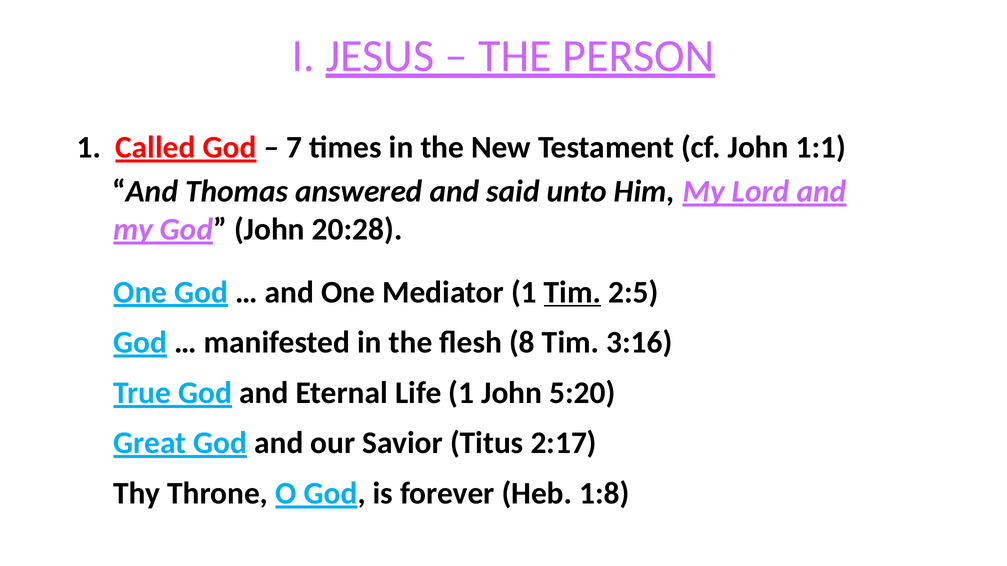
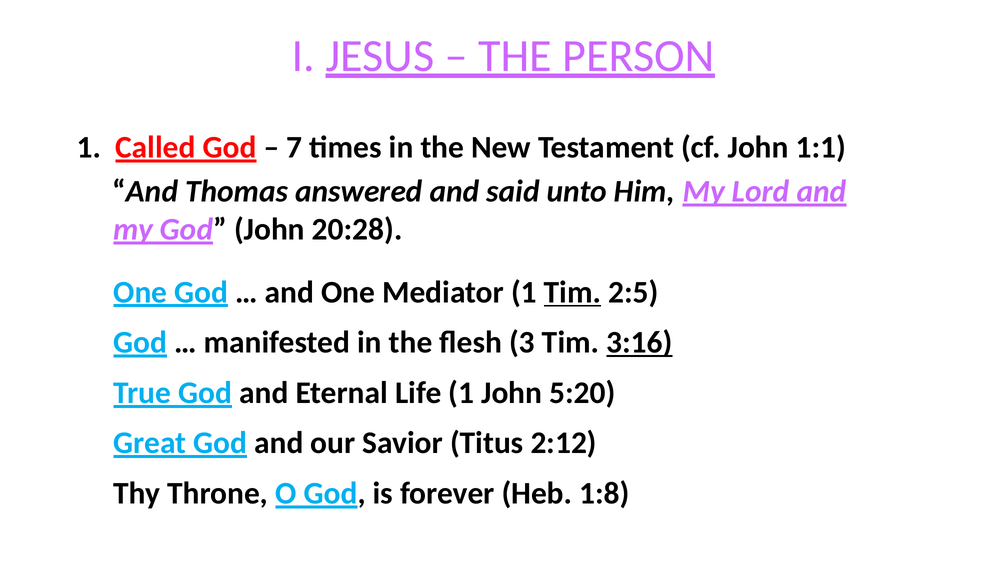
8: 8 -> 3
3:16 underline: none -> present
2:17: 2:17 -> 2:12
